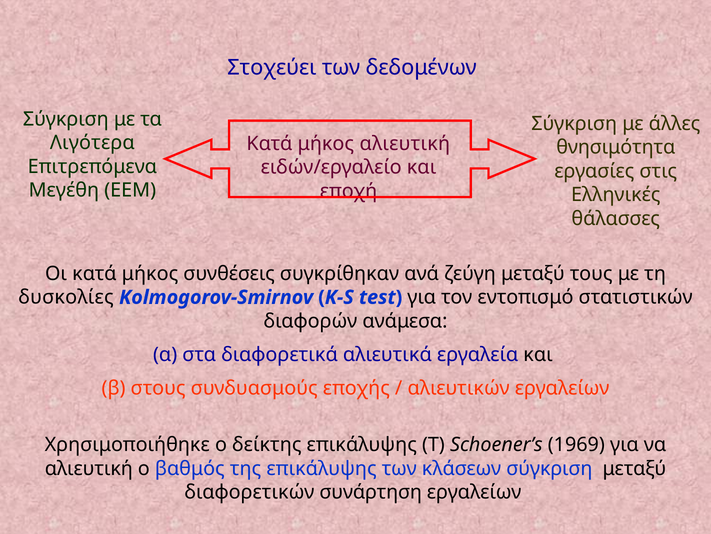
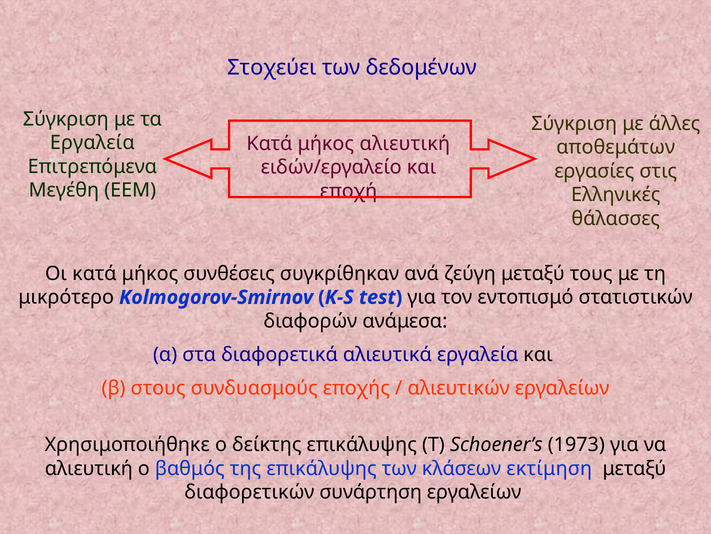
Λιγότερα at (92, 143): Λιγότερα -> Εργαλεία
θνησιμότητα: θνησιμότητα -> αποθεμάτων
δυσκολίες: δυσκολίες -> μικρότερο
1969: 1969 -> 1973
κλάσεων σύγκριση: σύγκριση -> εκτίμηση
